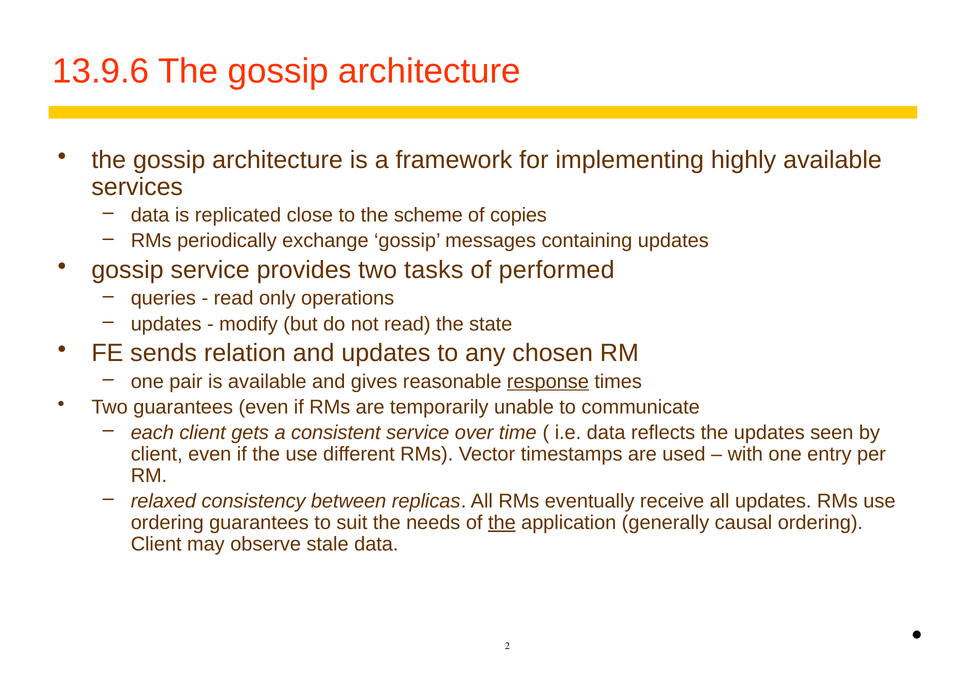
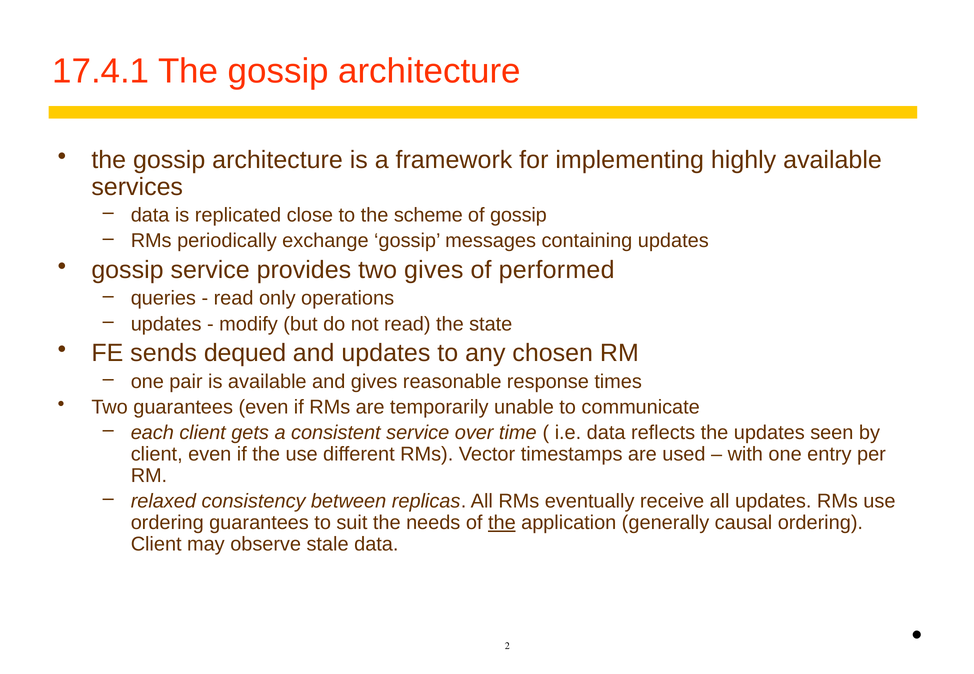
13.9.6: 13.9.6 -> 17.4.1
of copies: copies -> gossip
two tasks: tasks -> gives
relation: relation -> dequed
response underline: present -> none
